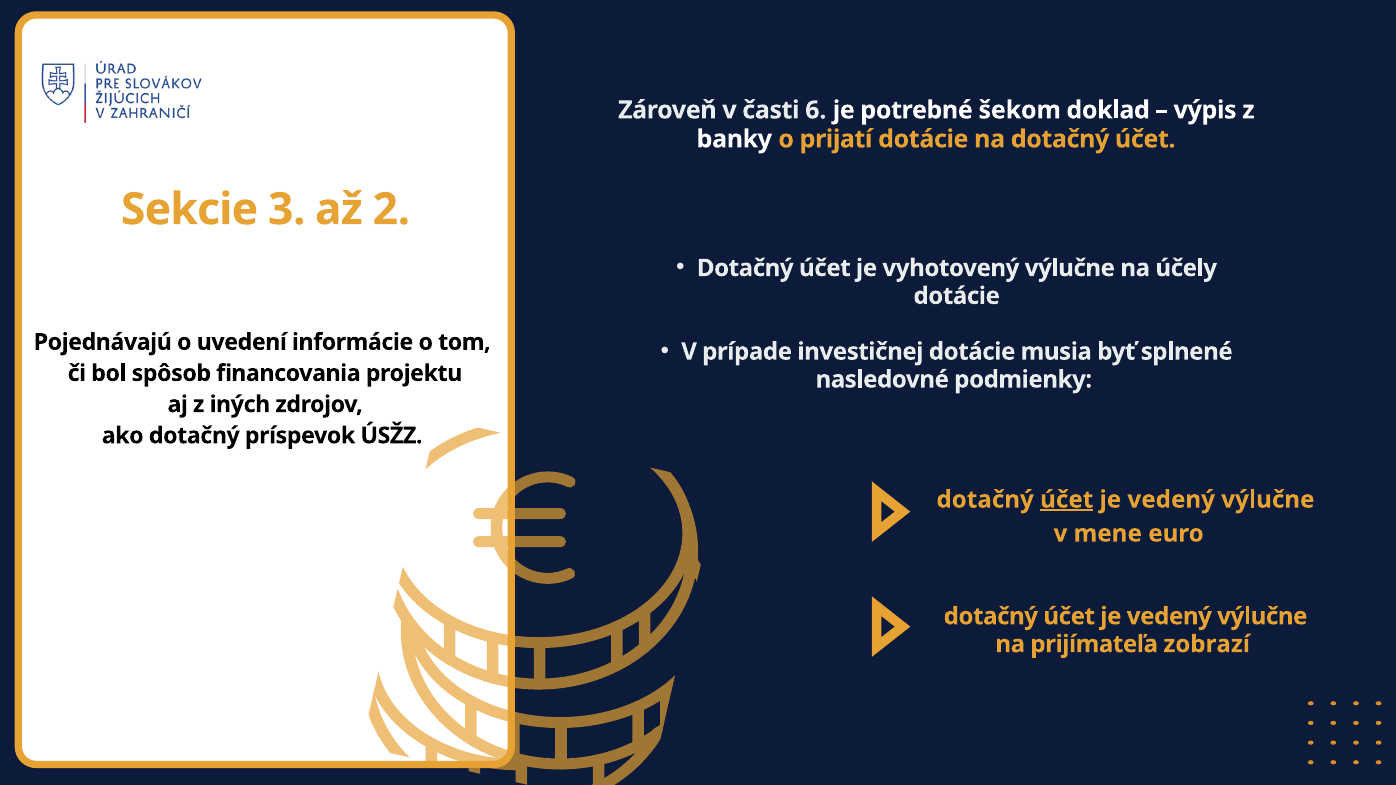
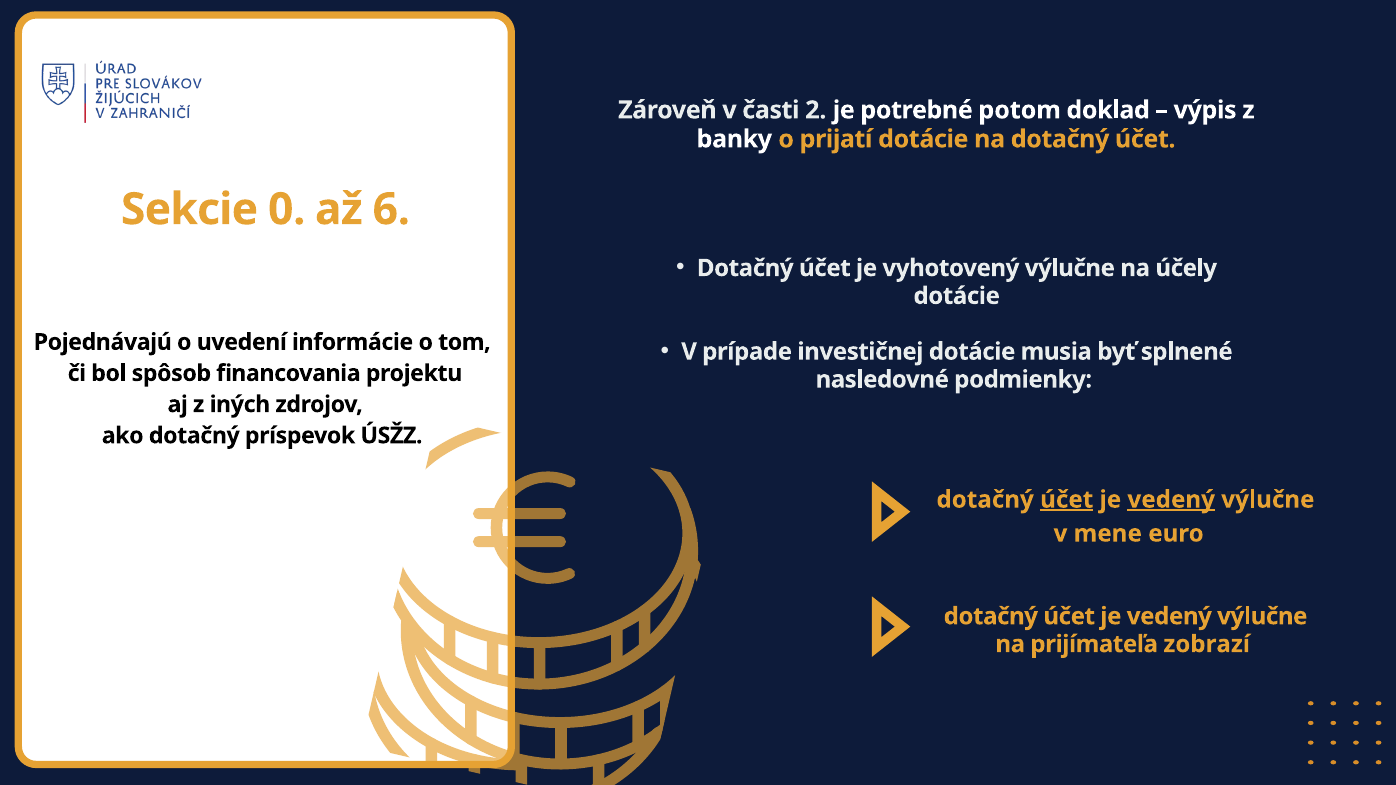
6: 6 -> 2
šekom: šekom -> potom
3: 3 -> 0
2: 2 -> 6
vedený at (1171, 500) underline: none -> present
